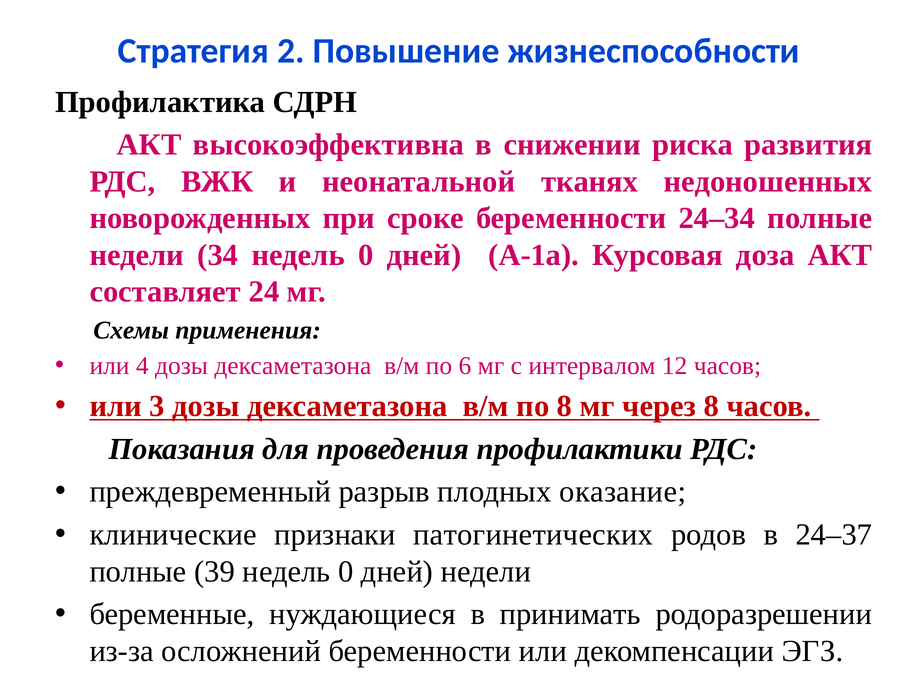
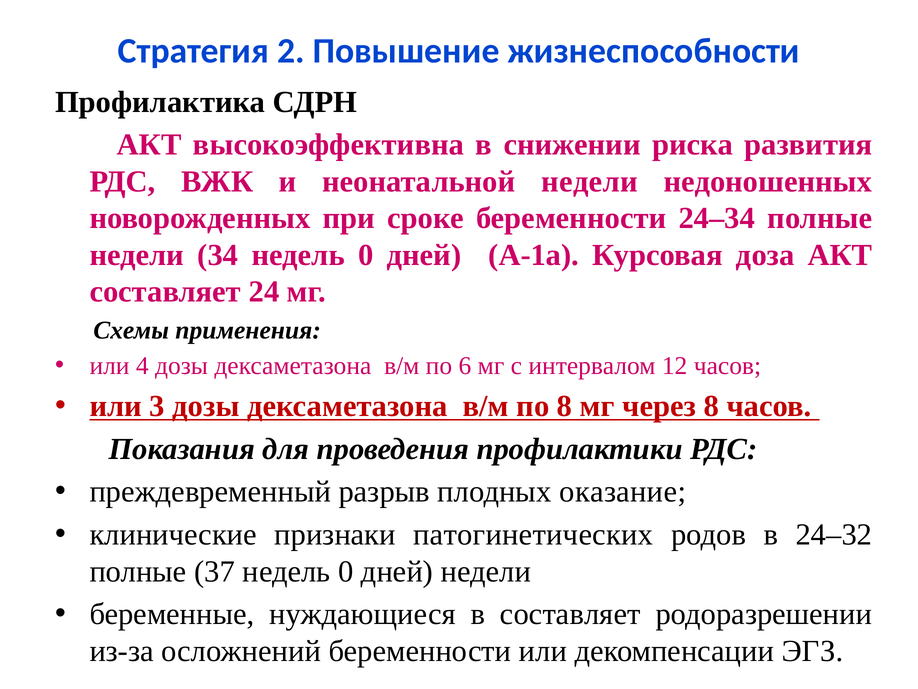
неонатальной тканях: тканях -> недели
24–37: 24–37 -> 24–32
39: 39 -> 37
в принимать: принимать -> составляет
